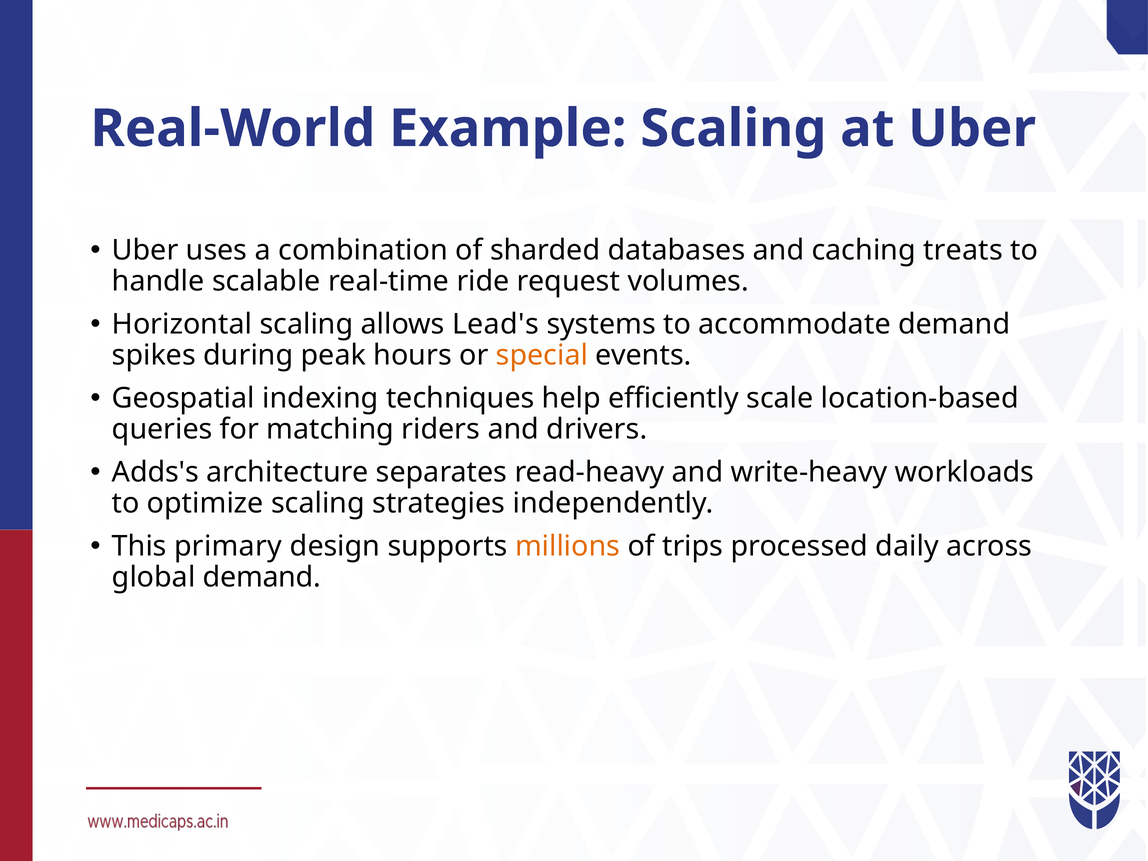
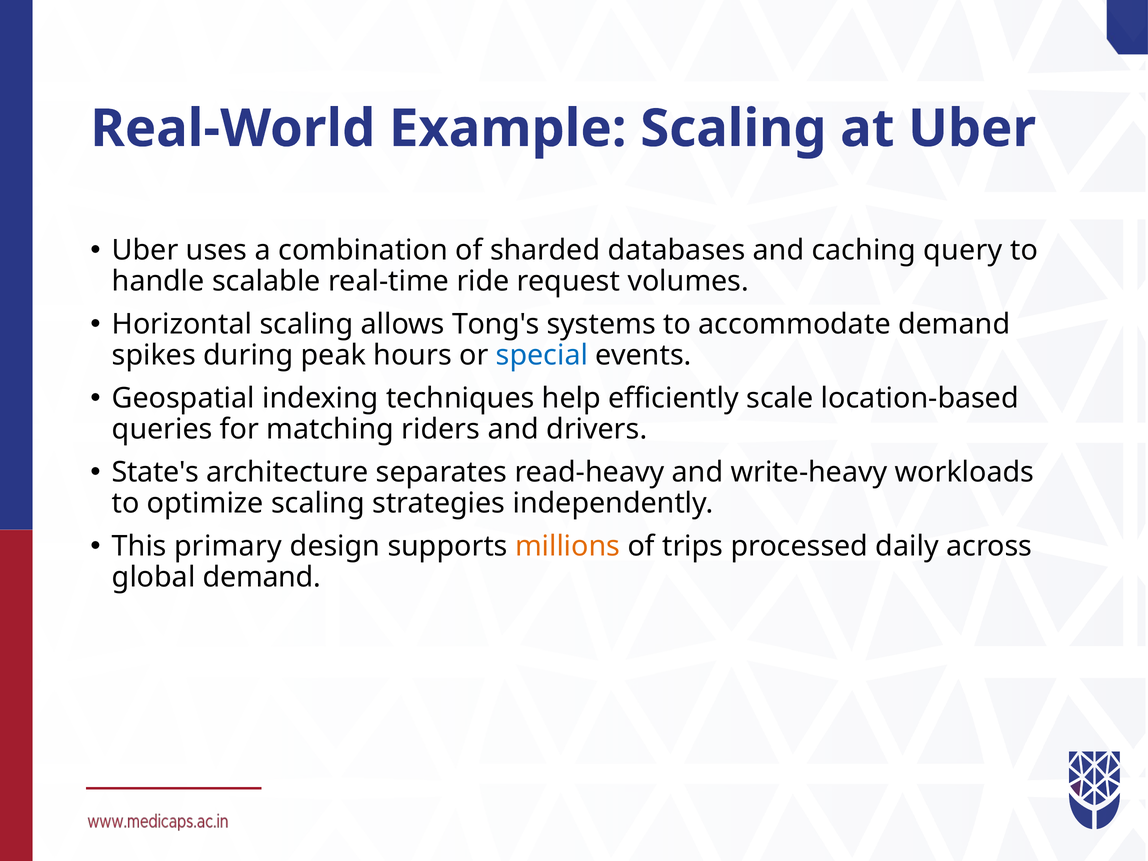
treats: treats -> query
Lead's: Lead's -> Tong's
special colour: orange -> blue
Adds's: Adds's -> State's
